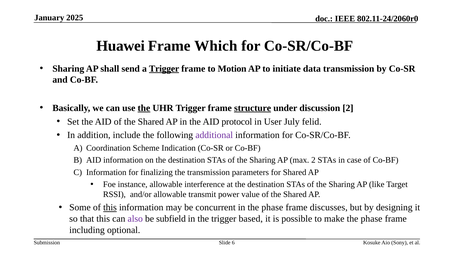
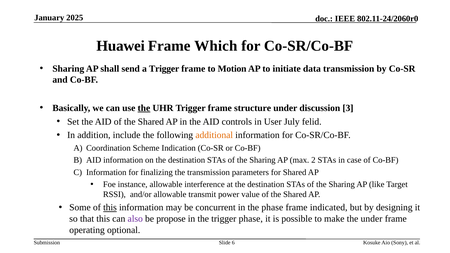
Trigger at (164, 69) underline: present -> none
structure underline: present -> none
discussion 2: 2 -> 3
protocol: protocol -> controls
additional colour: purple -> orange
discusses: discusses -> indicated
subfield: subfield -> propose
trigger based: based -> phase
make the phase: phase -> under
including: including -> operating
